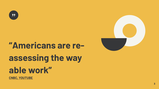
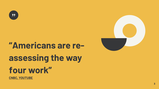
able: able -> four
